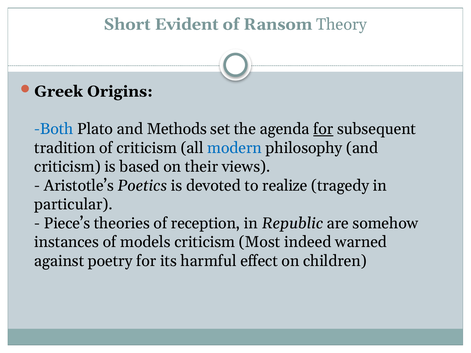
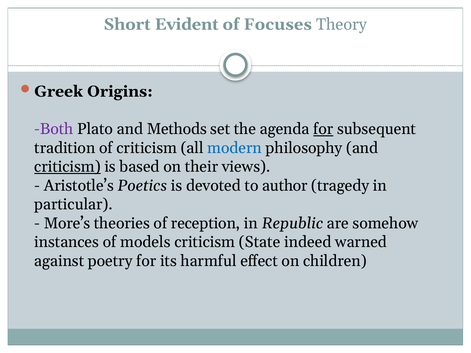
Ransom: Ransom -> Focuses
Both colour: blue -> purple
criticism at (67, 167) underline: none -> present
realize: realize -> author
Piece’s: Piece’s -> More’s
Most: Most -> State
